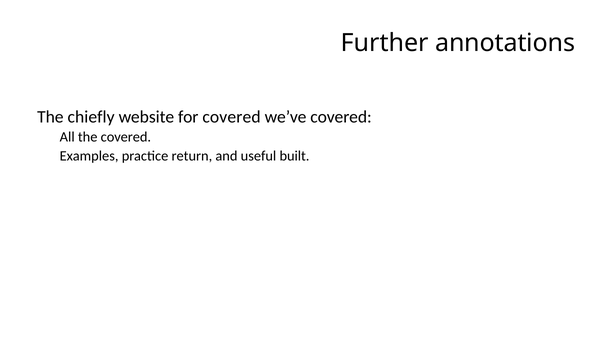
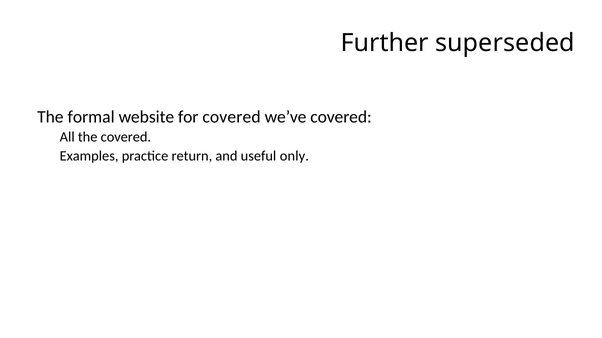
annotations: annotations -> superseded
chiefly: chiefly -> formal
built: built -> only
